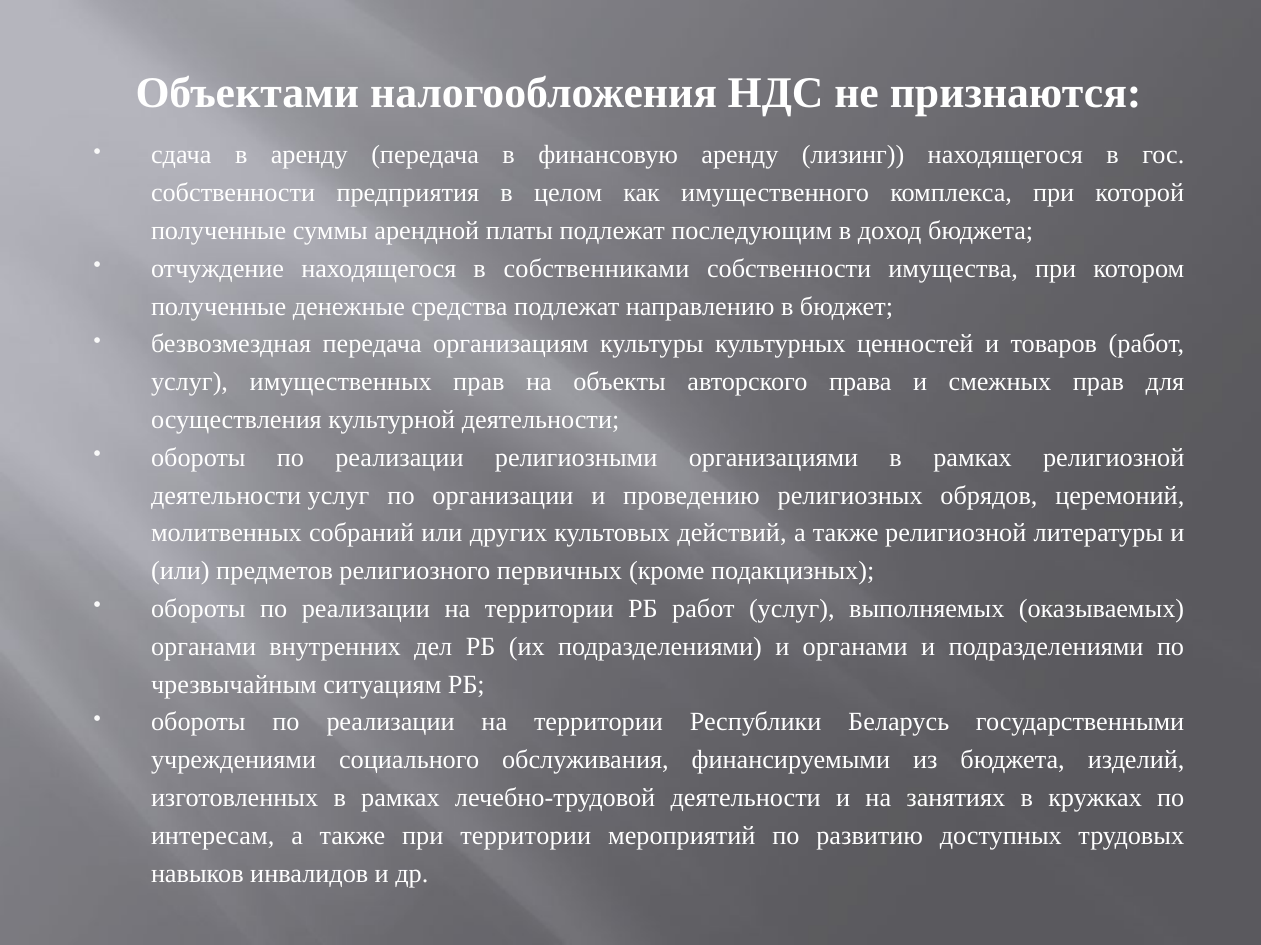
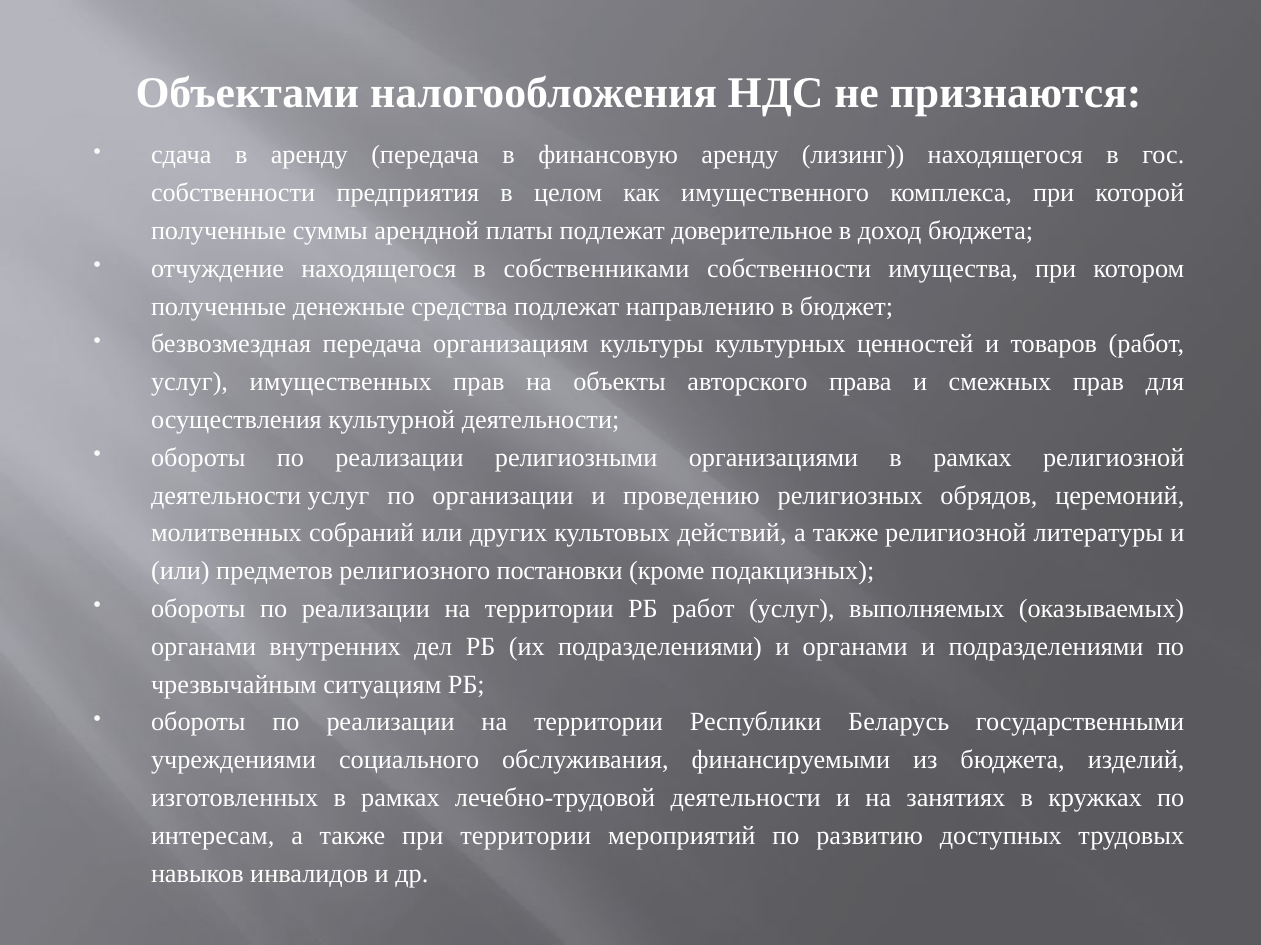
последующим: последующим -> доверительное
первичных: первичных -> постановки
